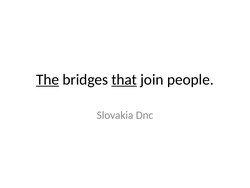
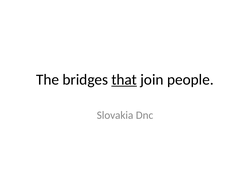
The underline: present -> none
